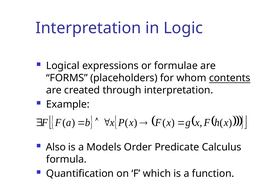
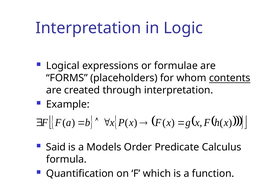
Also: Also -> Said
